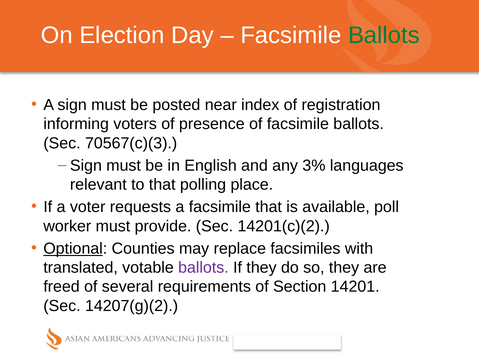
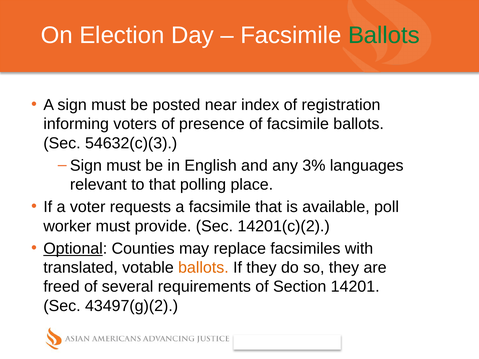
70567(c)(3: 70567(c)(3 -> 54632(c)(3
ballots at (203, 268) colour: purple -> orange
14207(g)(2: 14207(g)(2 -> 43497(g)(2
